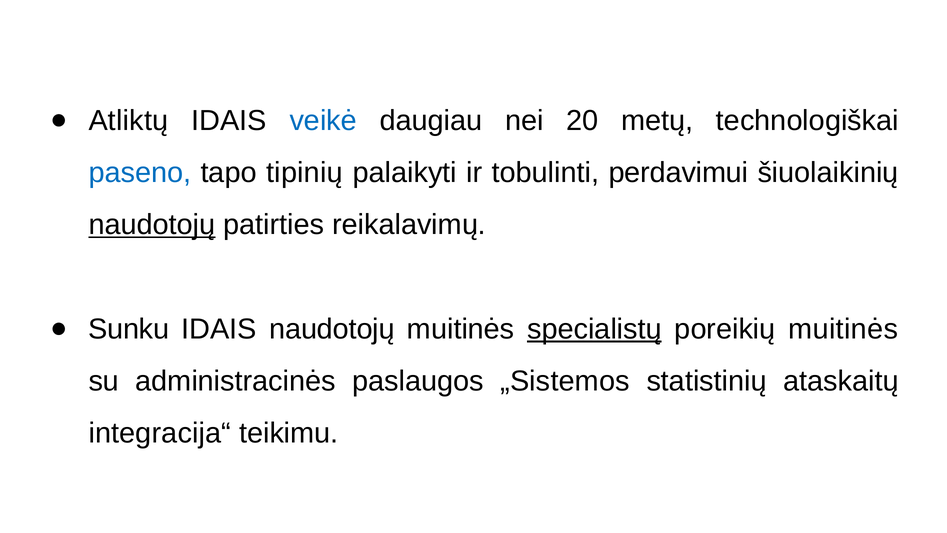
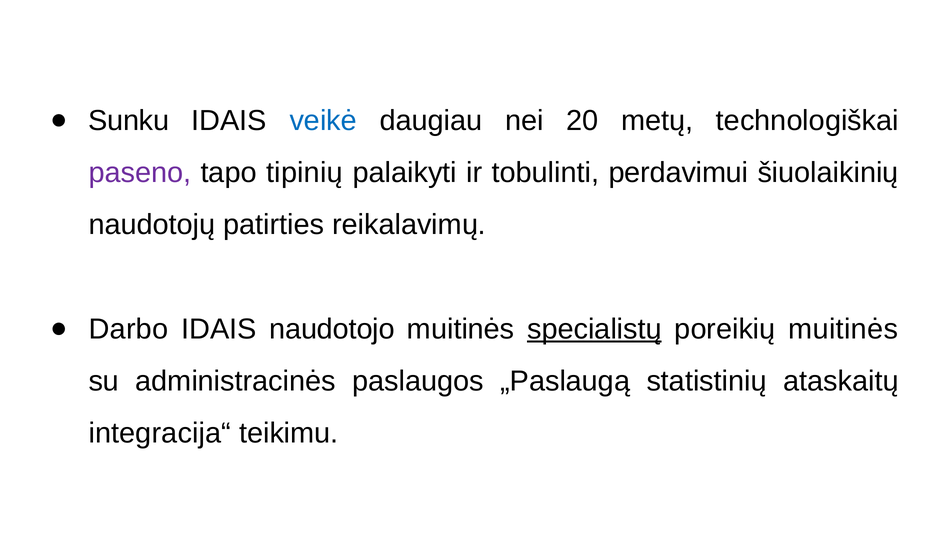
Atliktų: Atliktų -> Sunku
paseno colour: blue -> purple
naudotojų at (152, 225) underline: present -> none
Sunku: Sunku -> Darbo
IDAIS naudotojų: naudotojų -> naudotojo
„Sistemos: „Sistemos -> „Paslaugą
